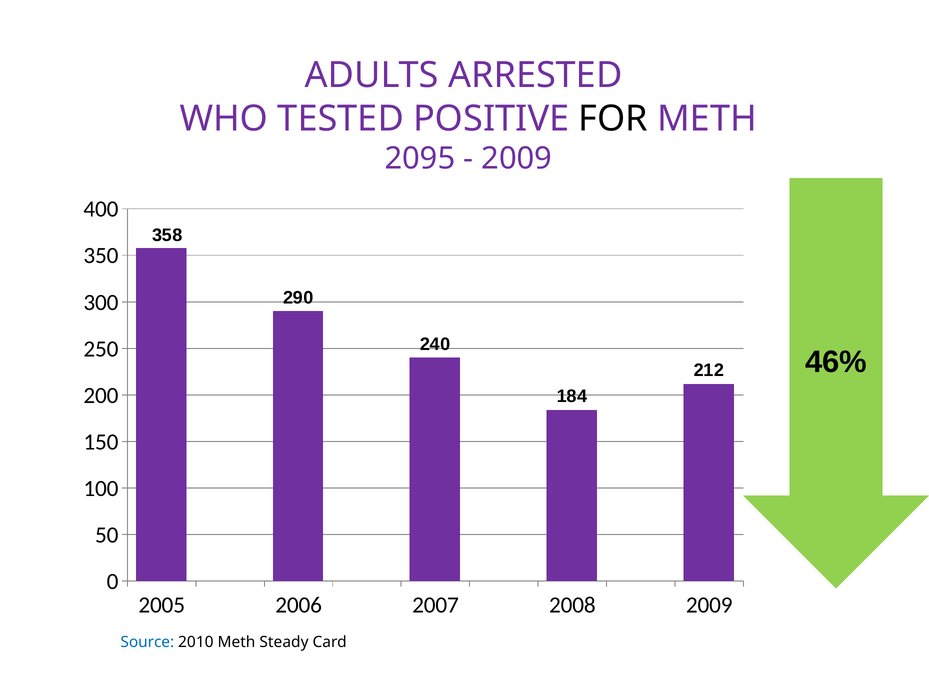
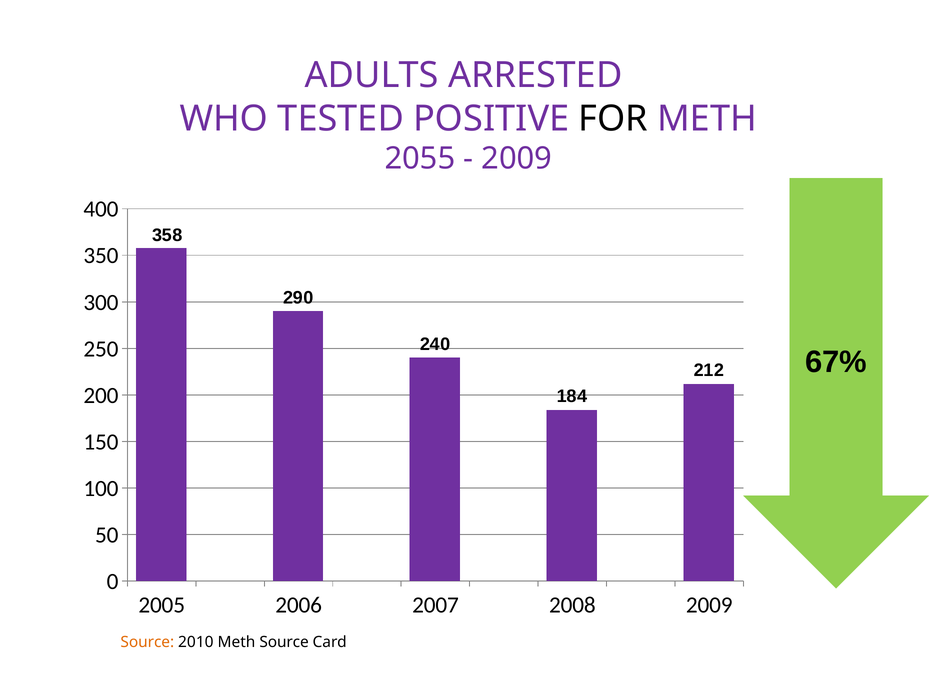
2095: 2095 -> 2055
46%: 46% -> 67%
Source at (147, 642) colour: blue -> orange
Meth Steady: Steady -> Source
